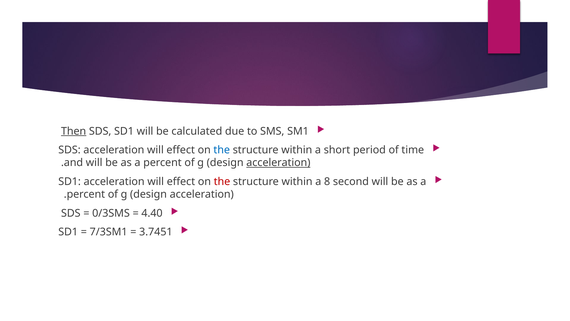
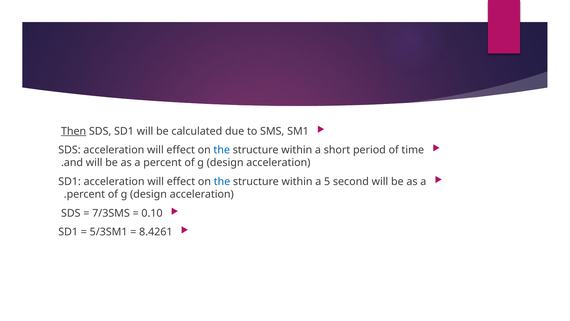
acceleration at (278, 163) underline: present -> none
the at (222, 181) colour: red -> blue
8: 8 -> 5
0/3SMS: 0/3SMS -> 7/3SMS
4.40: 4.40 -> 0.10
7/3SM1: 7/3SM1 -> 5/3SM1
3.7451: 3.7451 -> 8.4261
